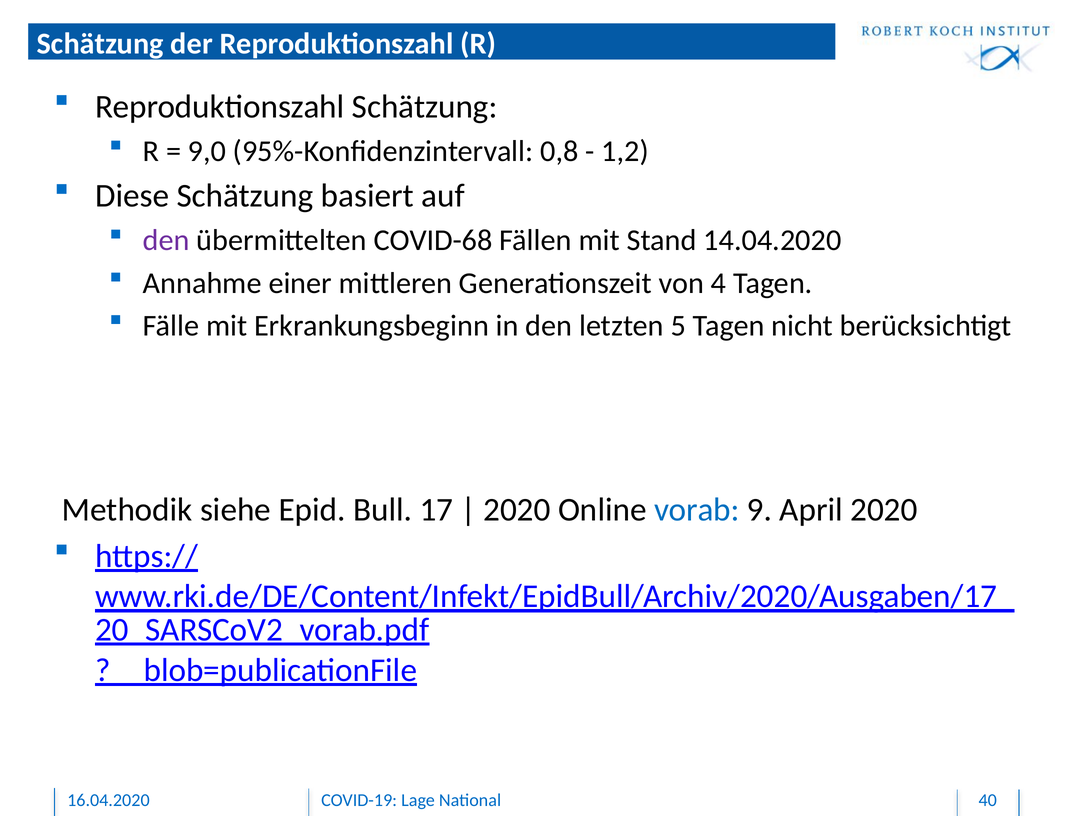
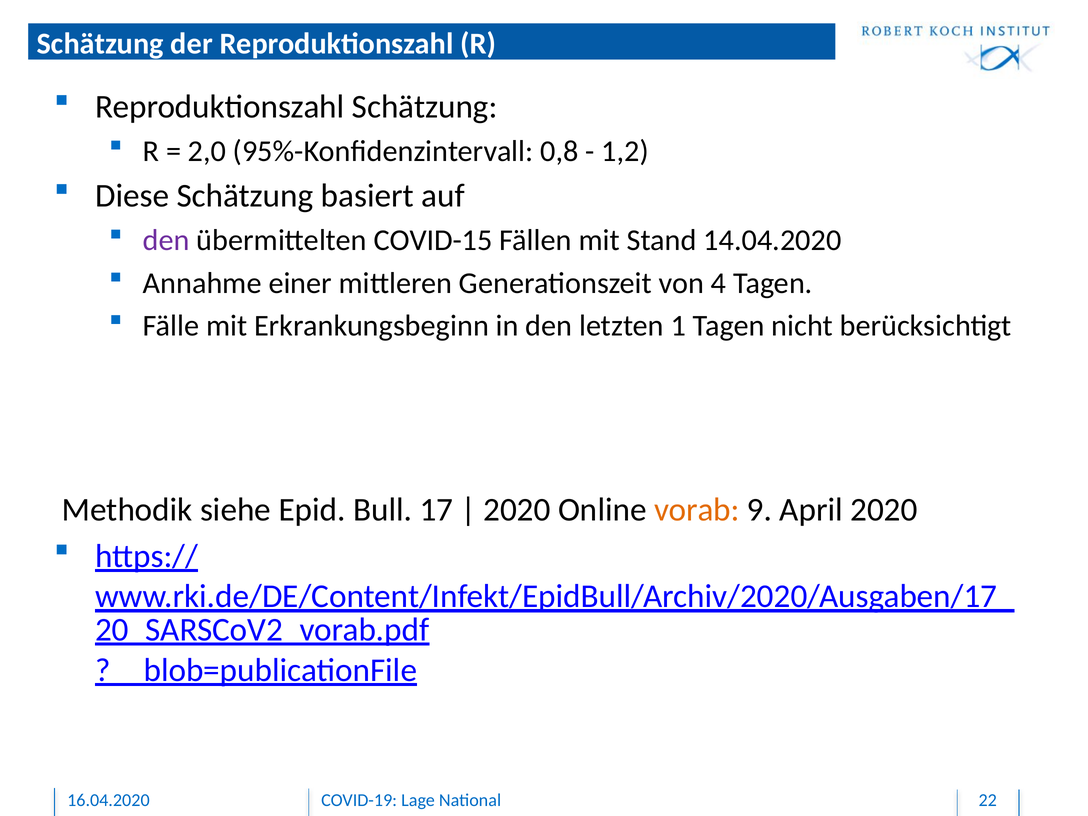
9,0: 9,0 -> 2,0
COVID-68: COVID-68 -> COVID-15
5: 5 -> 1
vorab colour: blue -> orange
40: 40 -> 22
